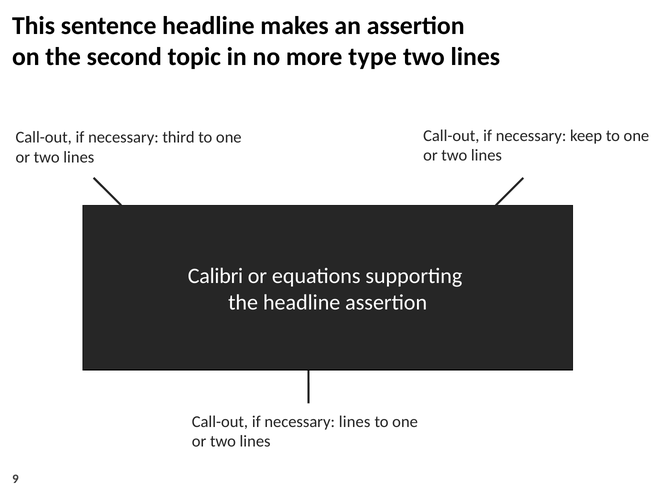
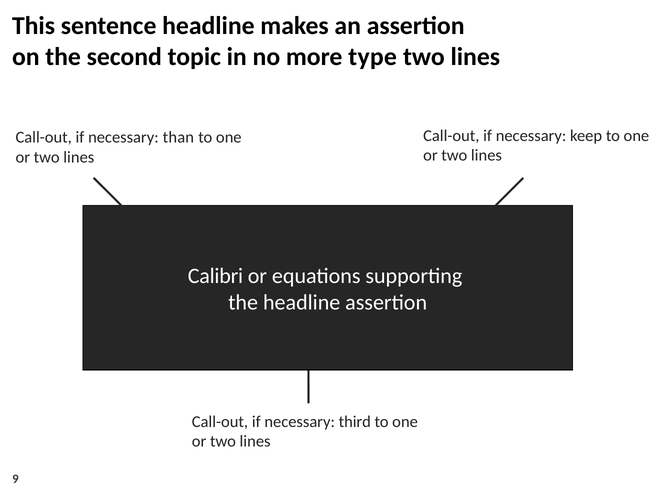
third: third -> than
necessary lines: lines -> third
